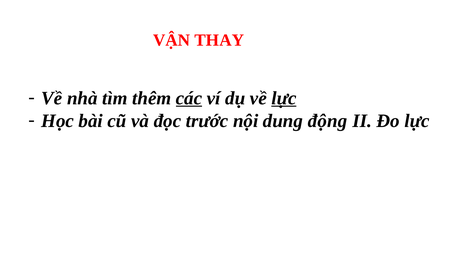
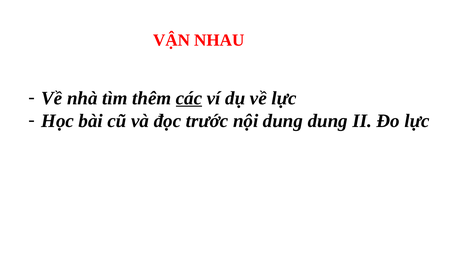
THAY: THAY -> NHAU
lực at (284, 98) underline: present -> none
dung động: động -> dung
